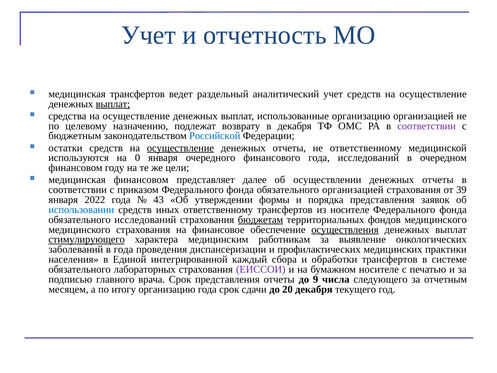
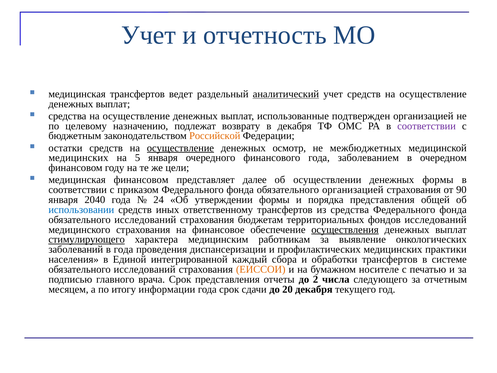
аналитический underline: none -> present
выплат at (113, 104) underline: present -> none
использованные организацию: организацию -> подтвержден
Российской colour: blue -> orange
отчеты at (289, 148): отчеты -> осмотр
не ответственному: ответственному -> межбюджетных
используются at (79, 158): используются -> медицинских
0: 0 -> 5
года исследований: исследований -> заболеванием
осуществлении денежных отчеты: отчеты -> формы
39: 39 -> 90
2022: 2022 -> 2040
43: 43 -> 24
заявок: заявок -> общей
из носителе: носителе -> средства
бюджетам underline: present -> none
фондов медицинского: медицинского -> исследований
лабораторных at (145, 269): лабораторных -> исследований
ЕИССОИ colour: purple -> orange
9: 9 -> 2
итогу организацию: организацию -> информации
